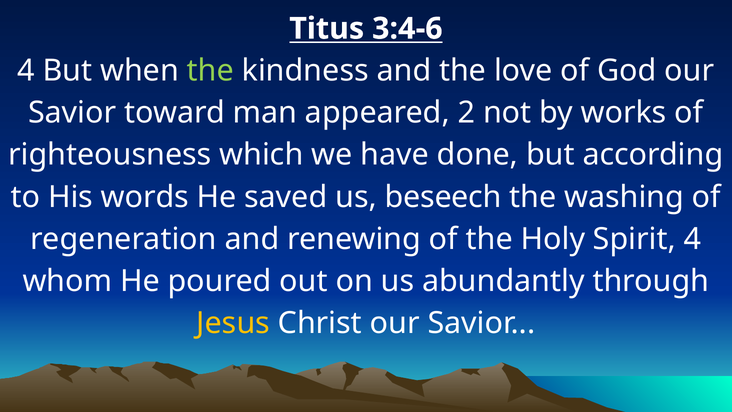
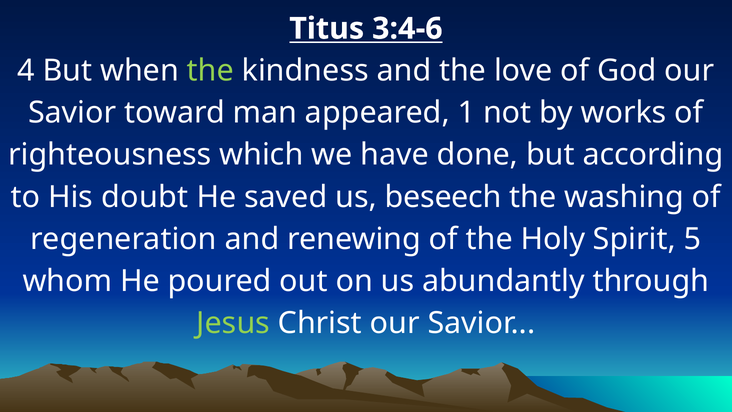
2: 2 -> 1
words: words -> doubt
Spirit 4: 4 -> 5
Jesus colour: yellow -> light green
